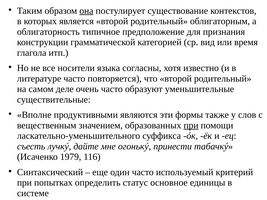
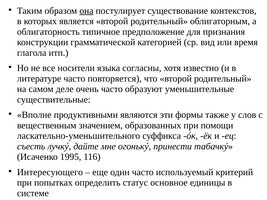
при at (191, 125) underline: present -> none
1979: 1979 -> 1995
Синтаксический: Синтаксический -> Интересующего
